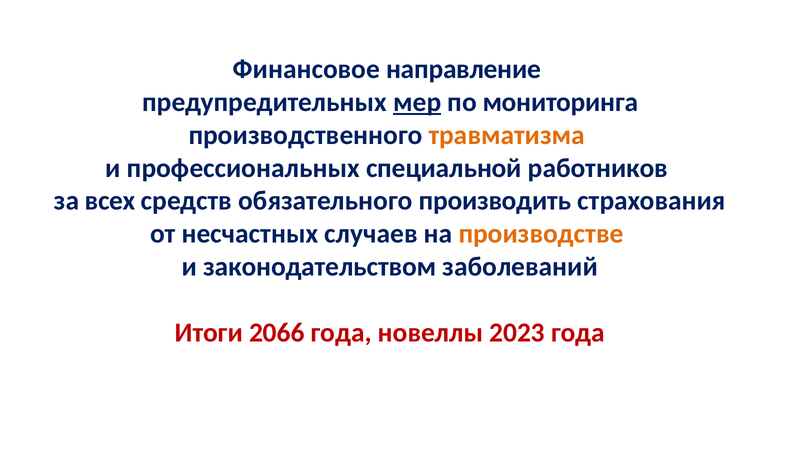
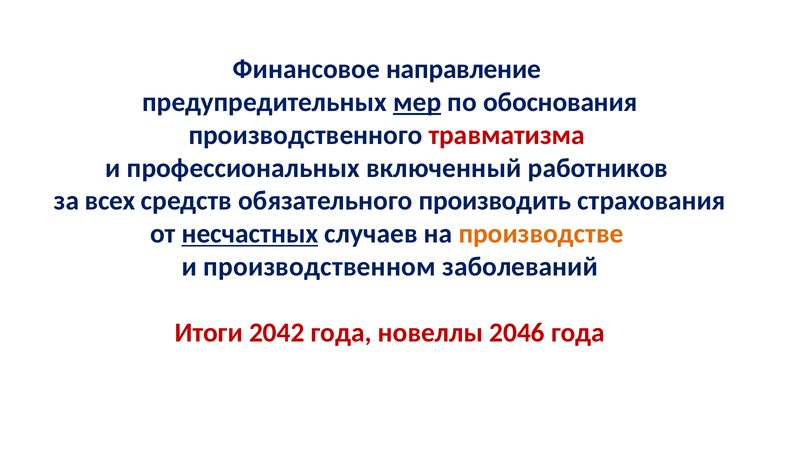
мониторинга: мониторинга -> обоснования
травматизма colour: orange -> red
специальной: специальной -> включенный
несчастных underline: none -> present
законодательством: законодательством -> производственном
2066: 2066 -> 2042
2023: 2023 -> 2046
